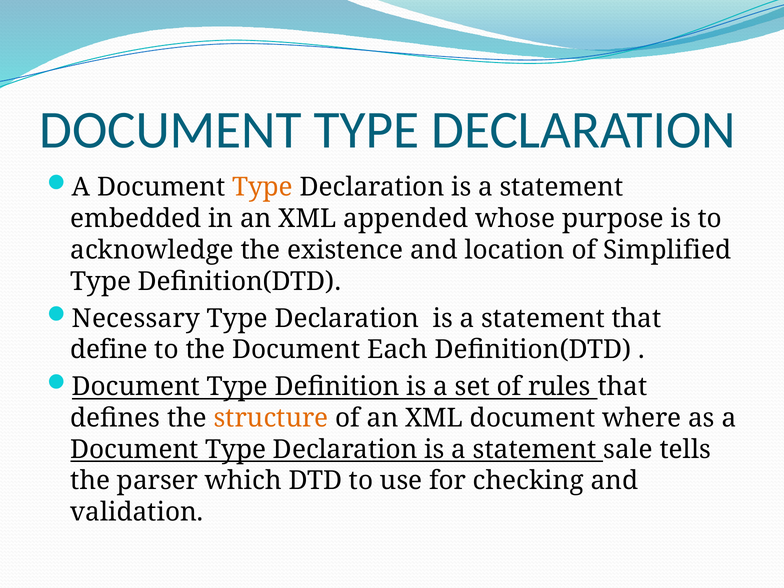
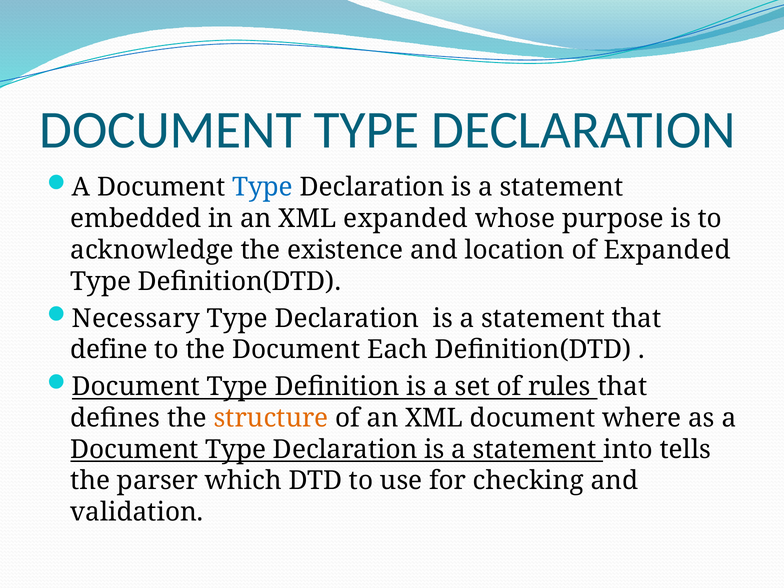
Type at (263, 187) colour: orange -> blue
XML appended: appended -> expanded
of Simplified: Simplified -> Expanded
sale: sale -> into
